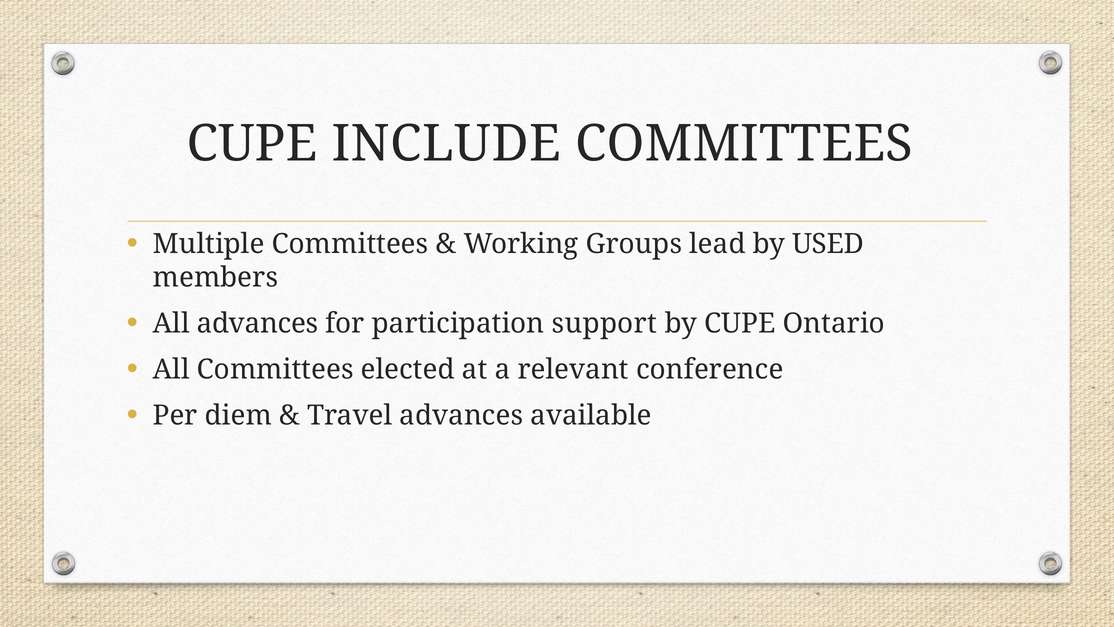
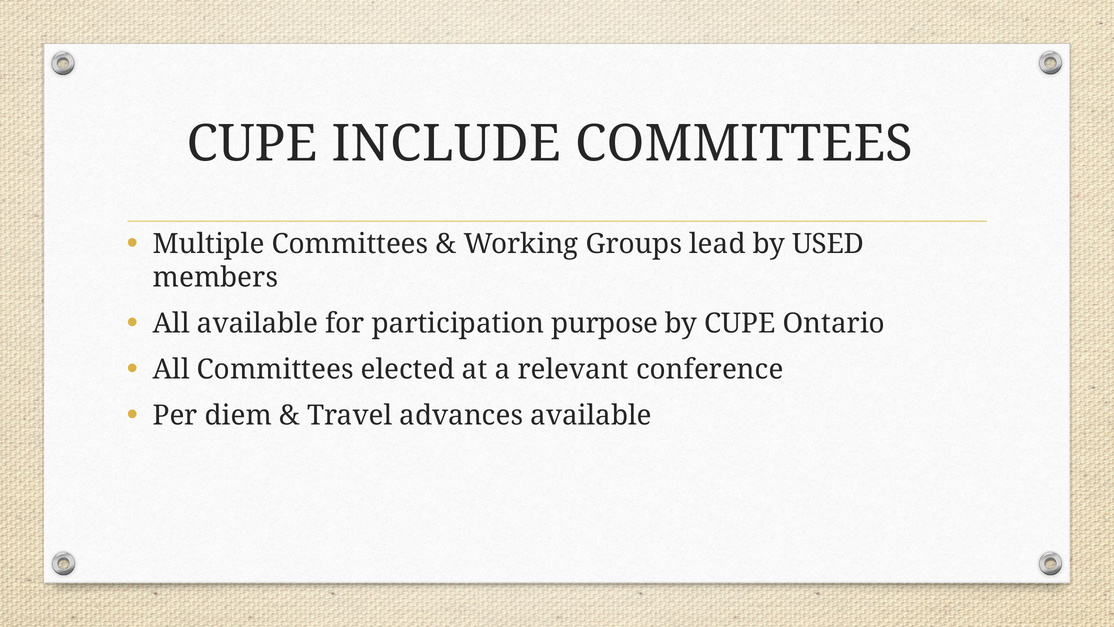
All advances: advances -> available
support: support -> purpose
